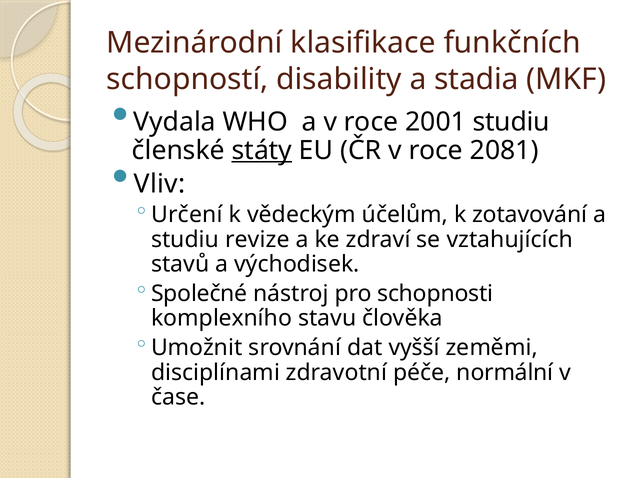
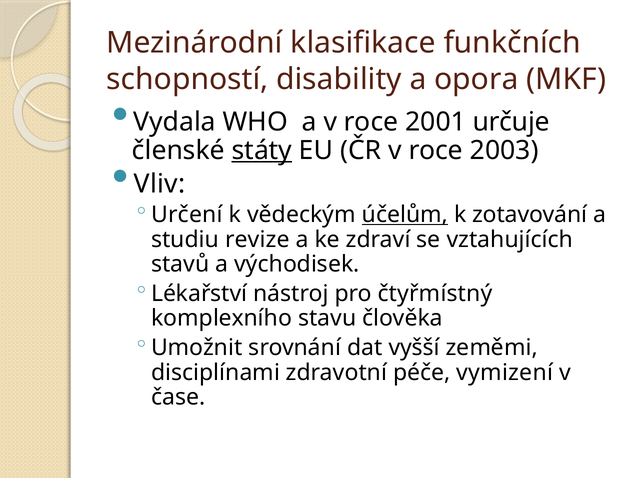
stadia: stadia -> opora
2001 studiu: studiu -> určuje
2081: 2081 -> 2003
účelům underline: none -> present
Společné: Společné -> Lékařství
schopnosti: schopnosti -> čtyřmístný
normální: normální -> vymizení
